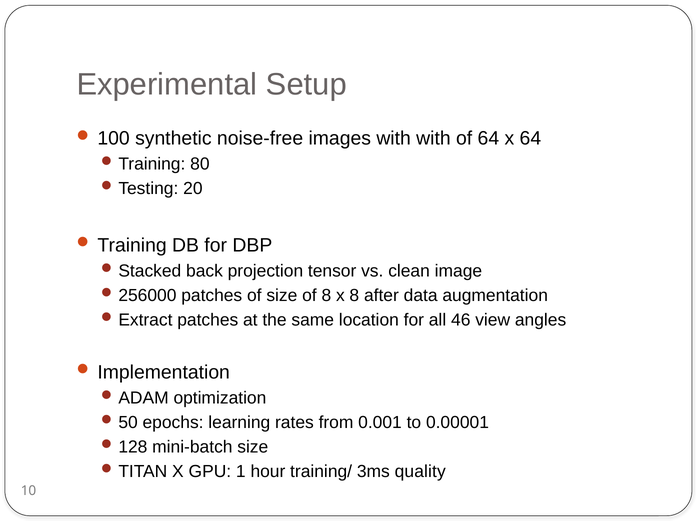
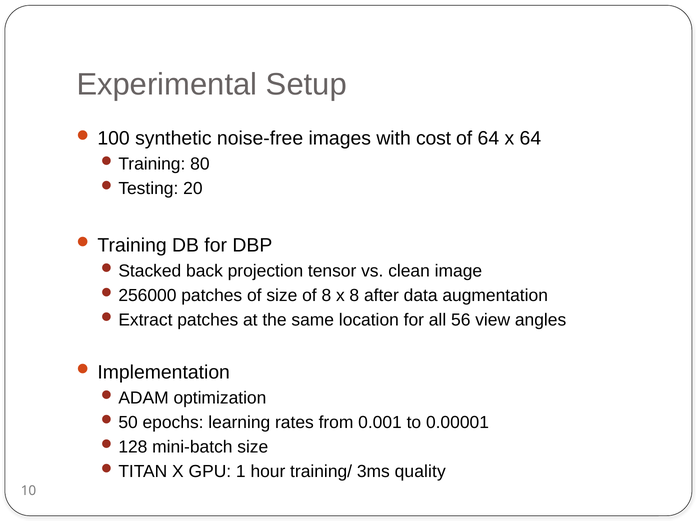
with with: with -> cost
46: 46 -> 56
